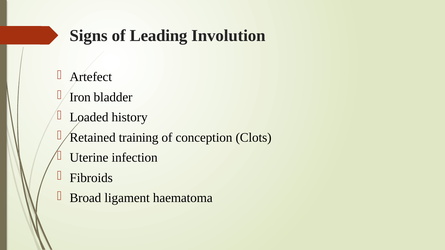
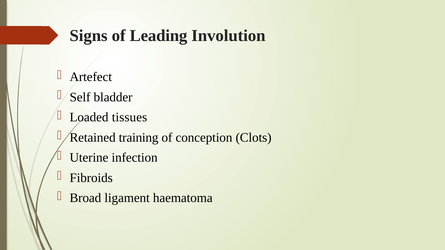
Iron: Iron -> Self
history: history -> tissues
